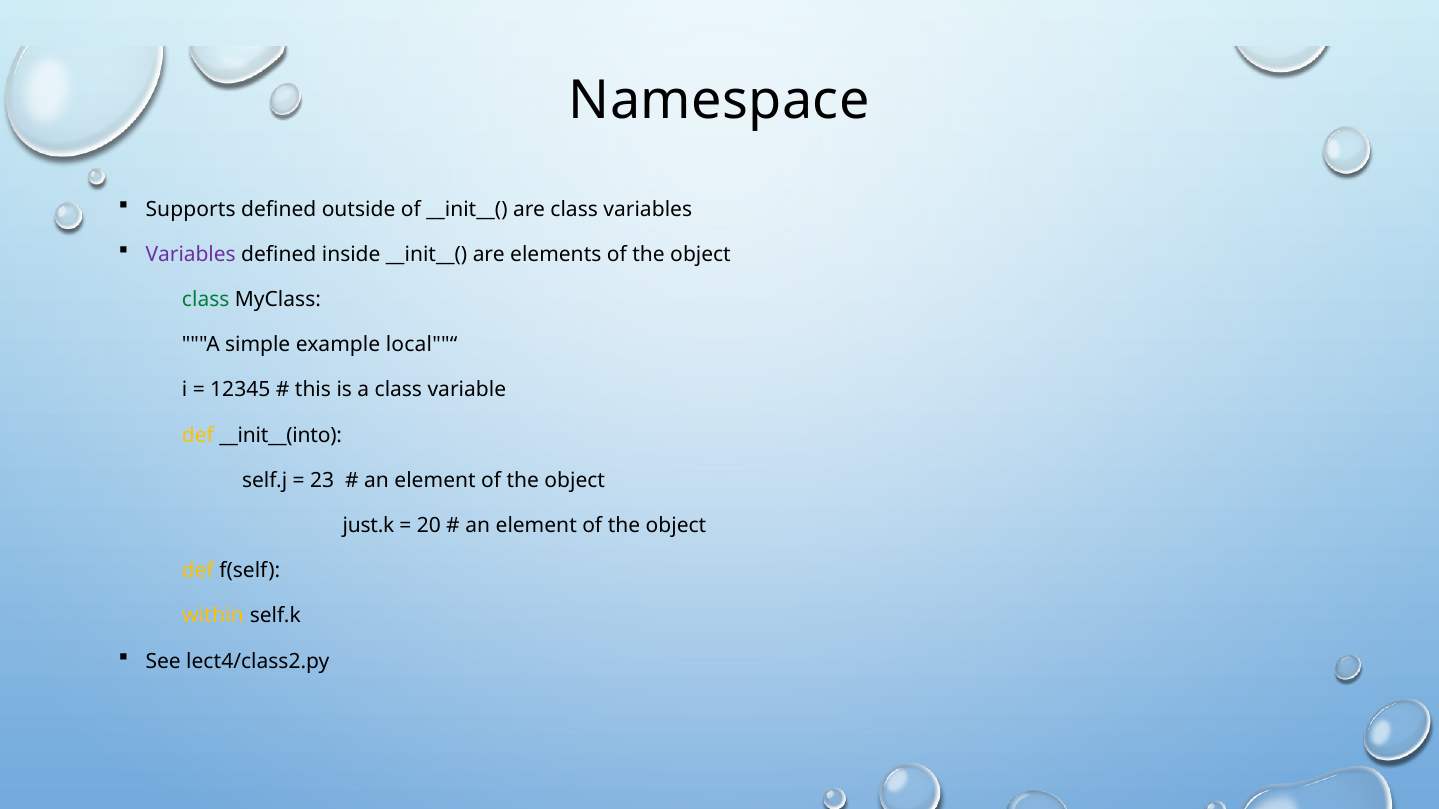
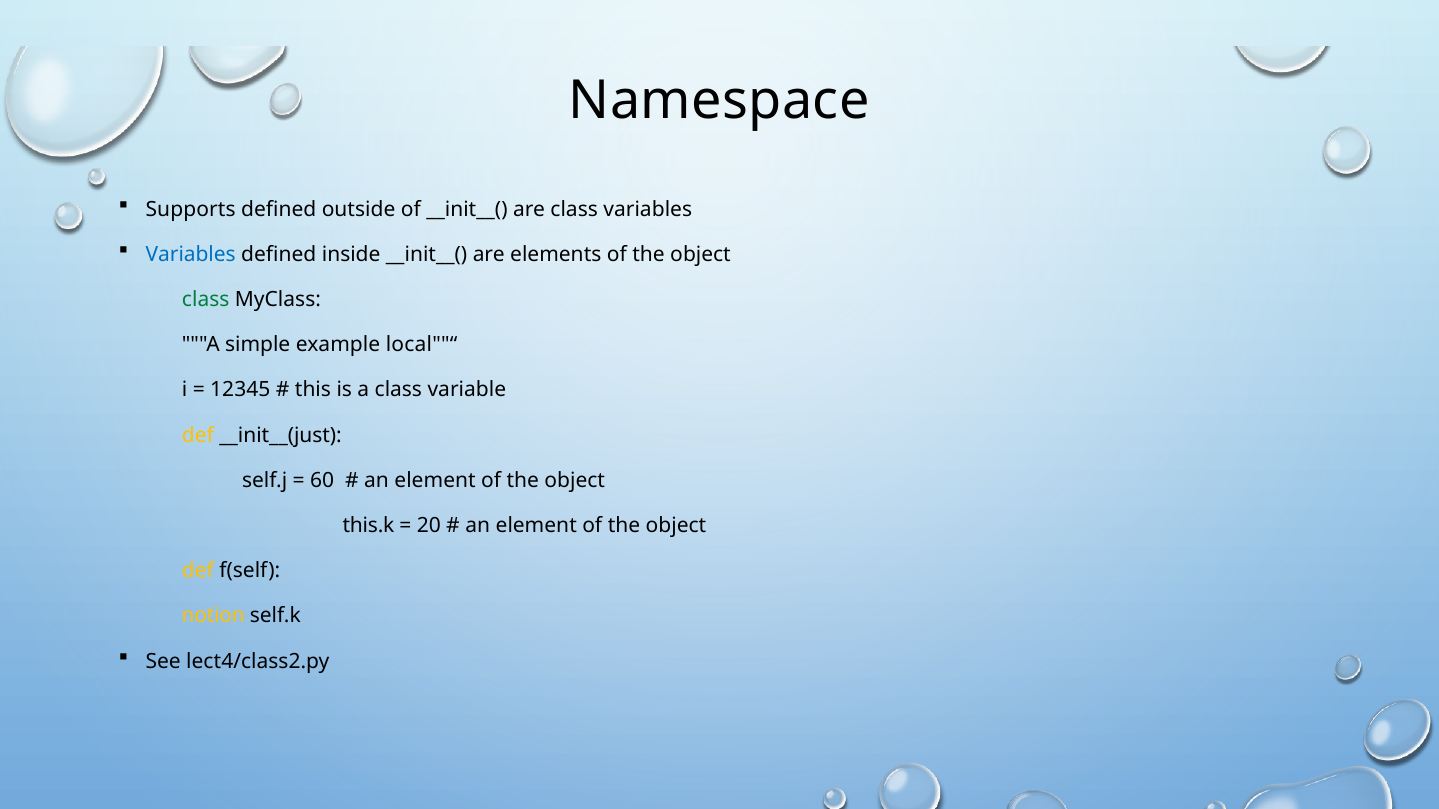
Variables at (191, 255) colour: purple -> blue
__init__(into: __init__(into -> __init__(just
23: 23 -> 60
just.k: just.k -> this.k
within: within -> notion
